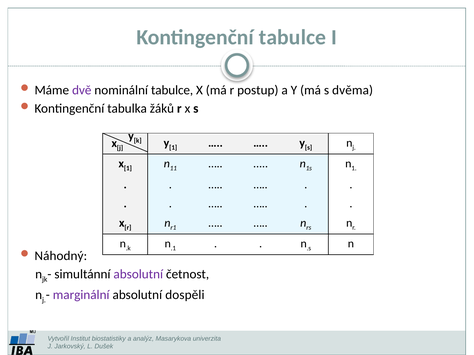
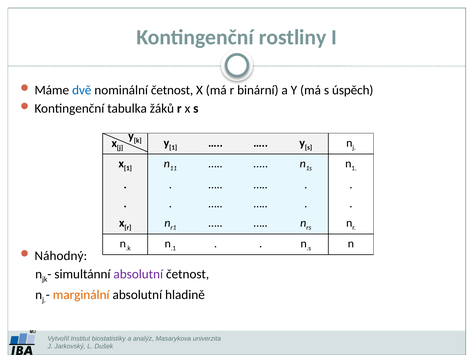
Kontingenční tabulce: tabulce -> rostliny
dvě colour: purple -> blue
nominální tabulce: tabulce -> četnost
postup: postup -> binární
dvěma: dvěma -> úspěch
marginální colour: purple -> orange
dospěli: dospěli -> hladině
